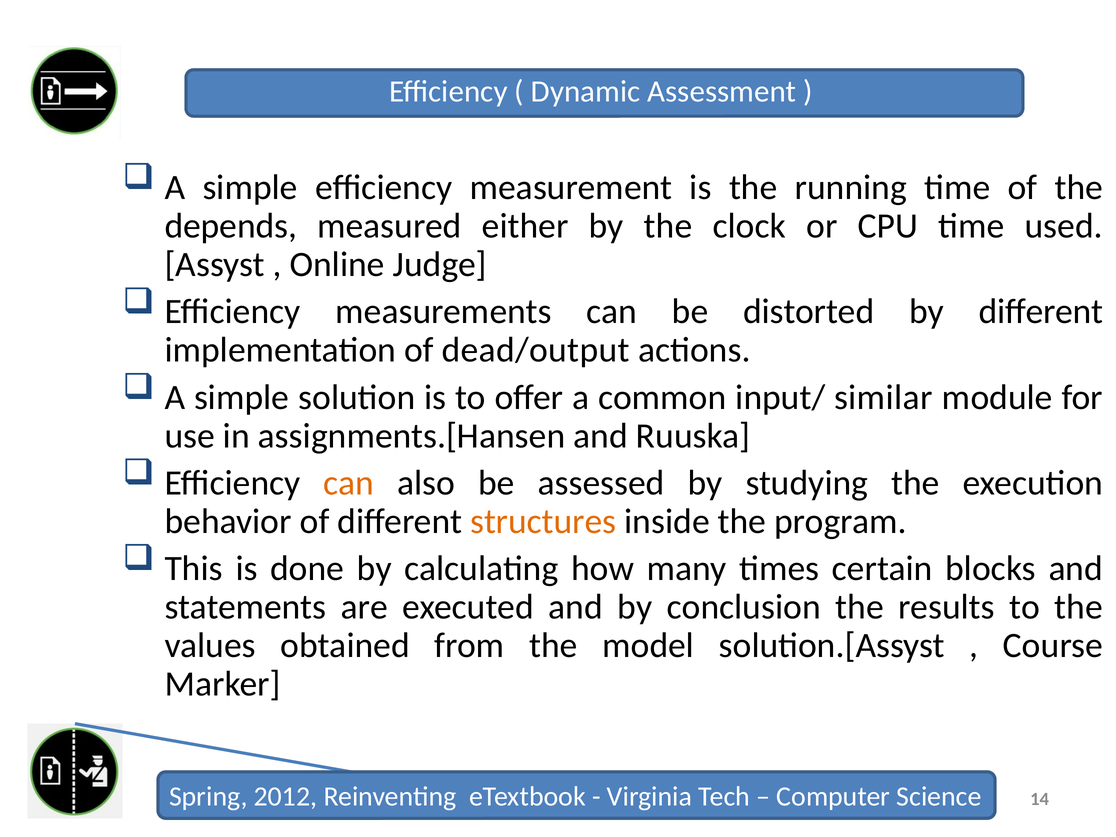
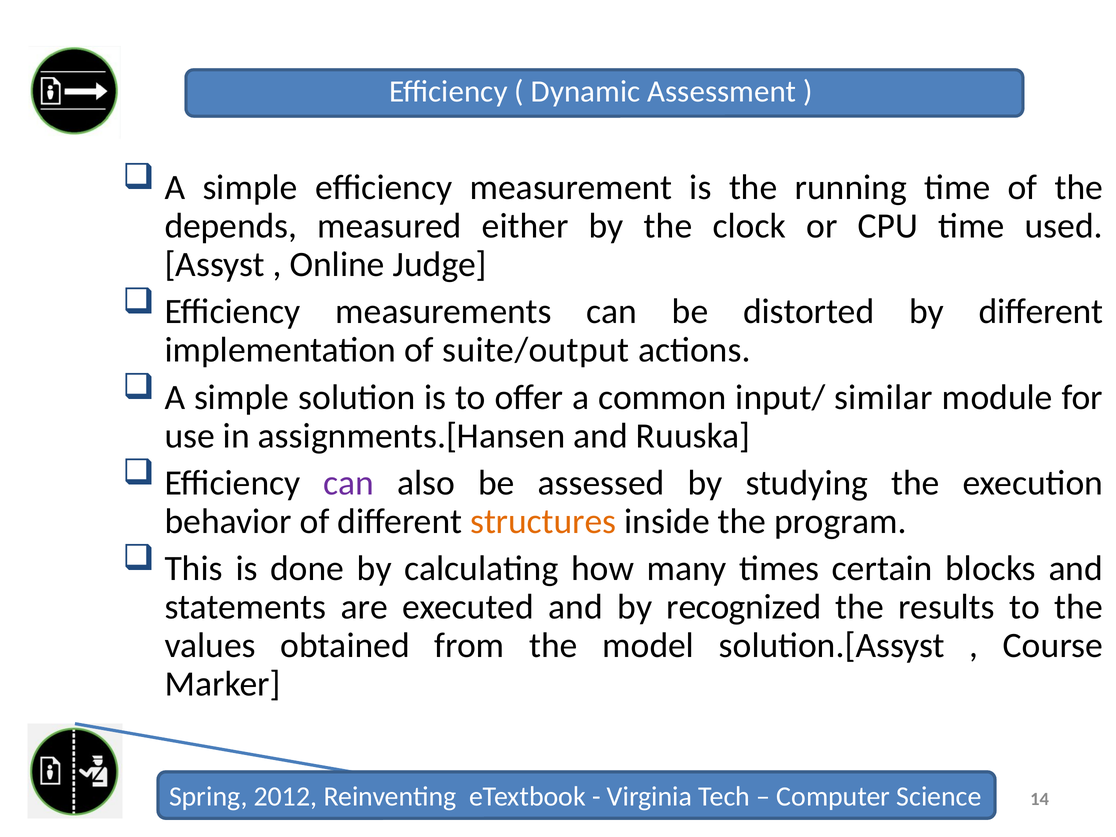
dead/output: dead/output -> suite/output
can at (349, 483) colour: orange -> purple
conclusion: conclusion -> recognized
